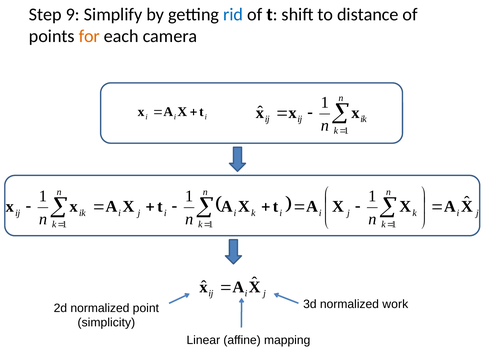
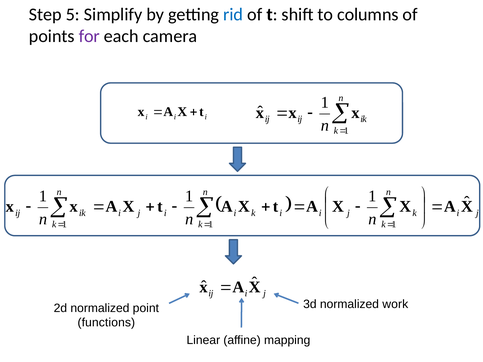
9: 9 -> 5
distance: distance -> columns
for colour: orange -> purple
simplicity: simplicity -> functions
